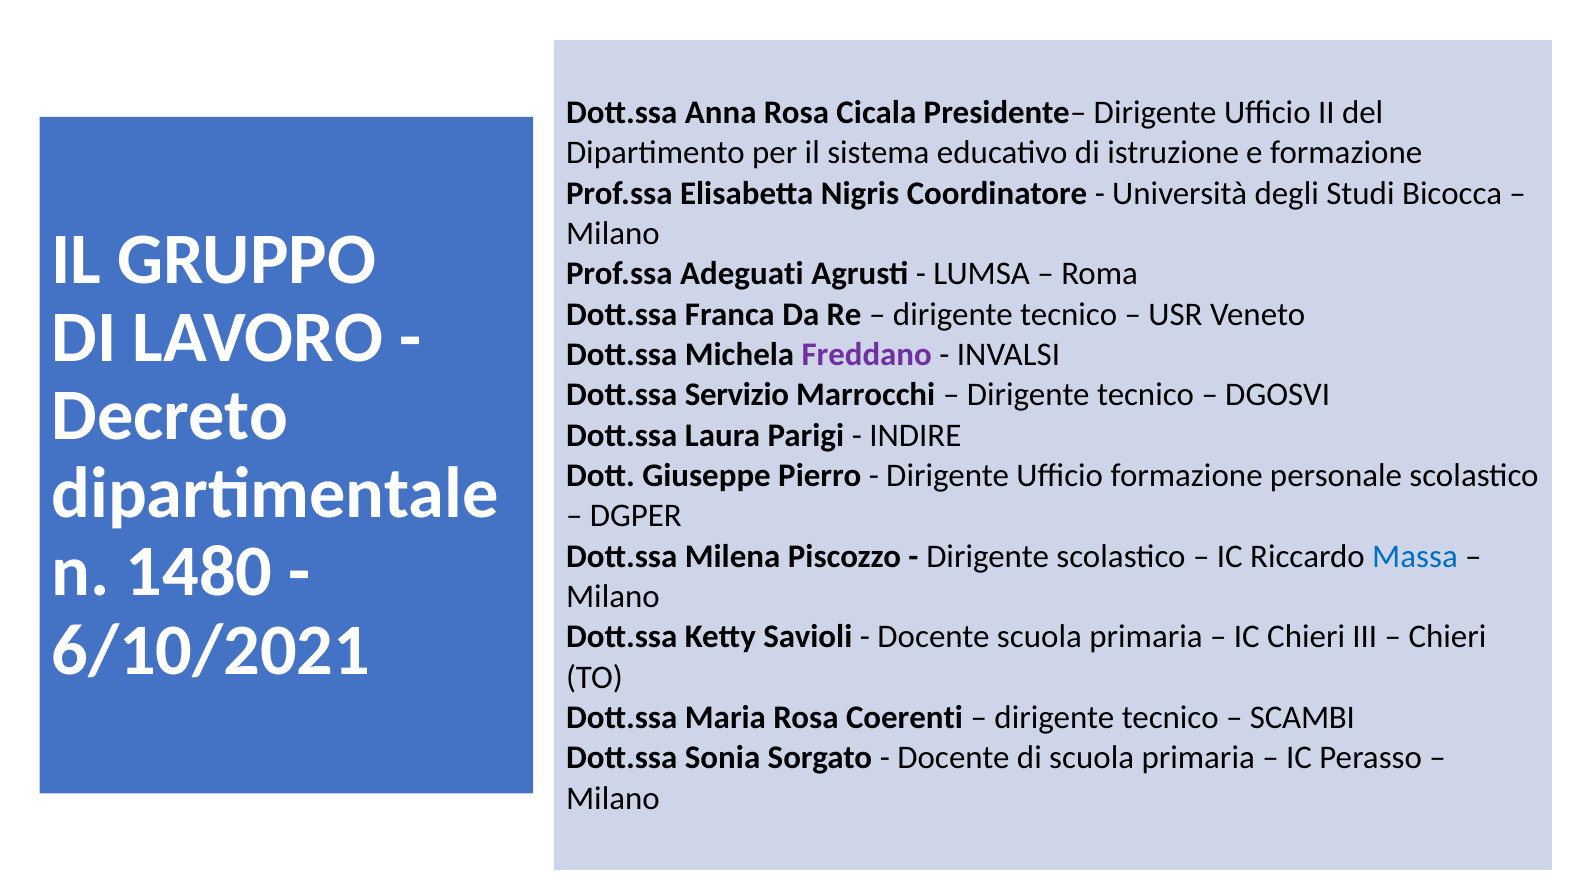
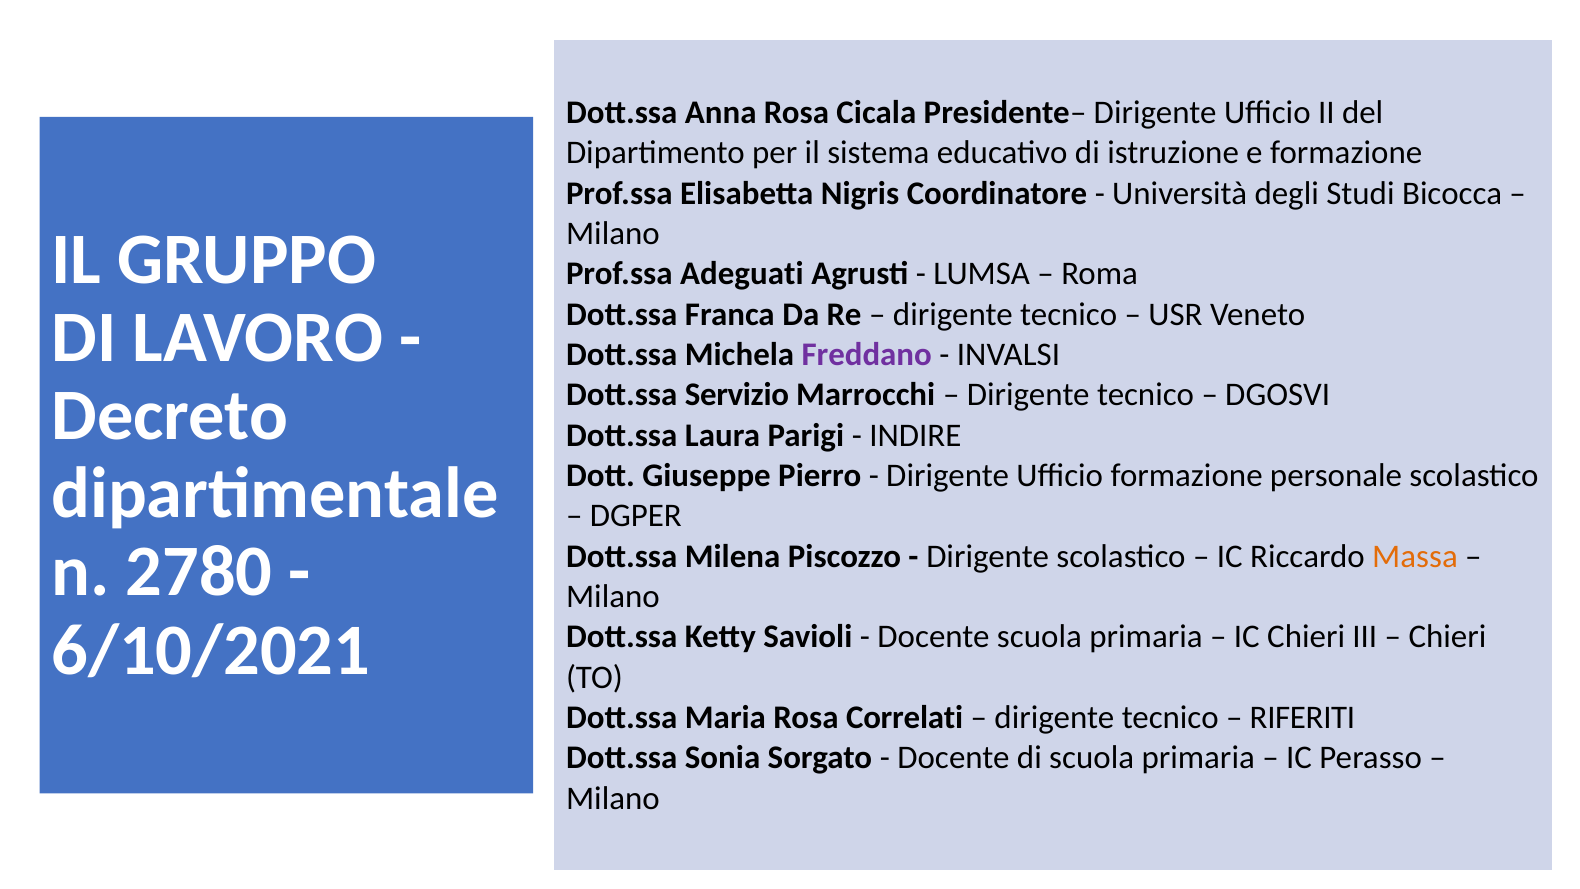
1480: 1480 -> 2780
Massa colour: blue -> orange
Coerenti: Coerenti -> Correlati
SCAMBI: SCAMBI -> RIFERITI
